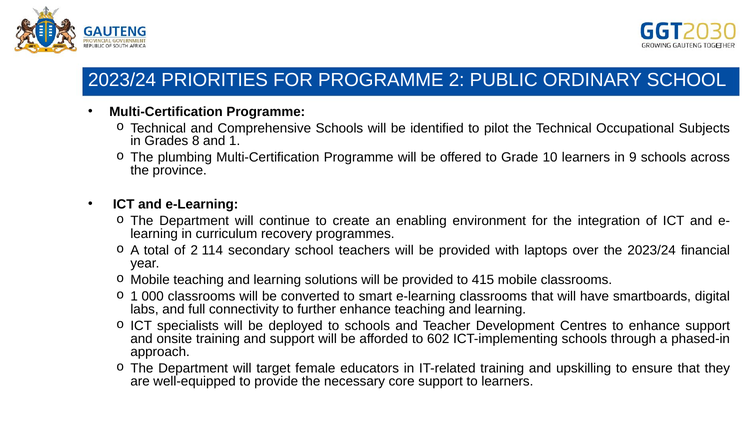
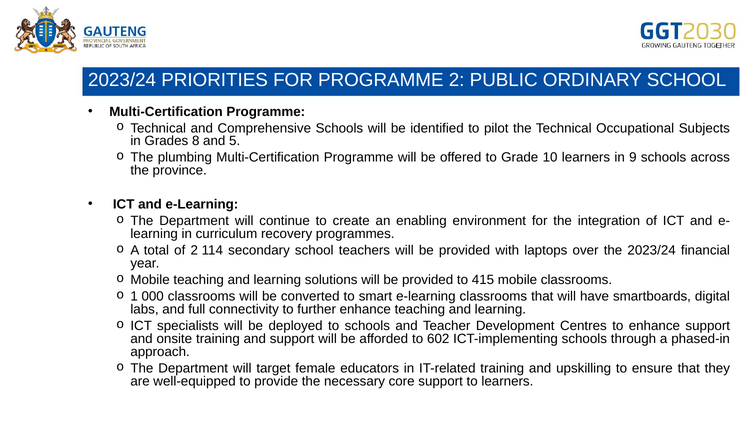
and 1: 1 -> 5
